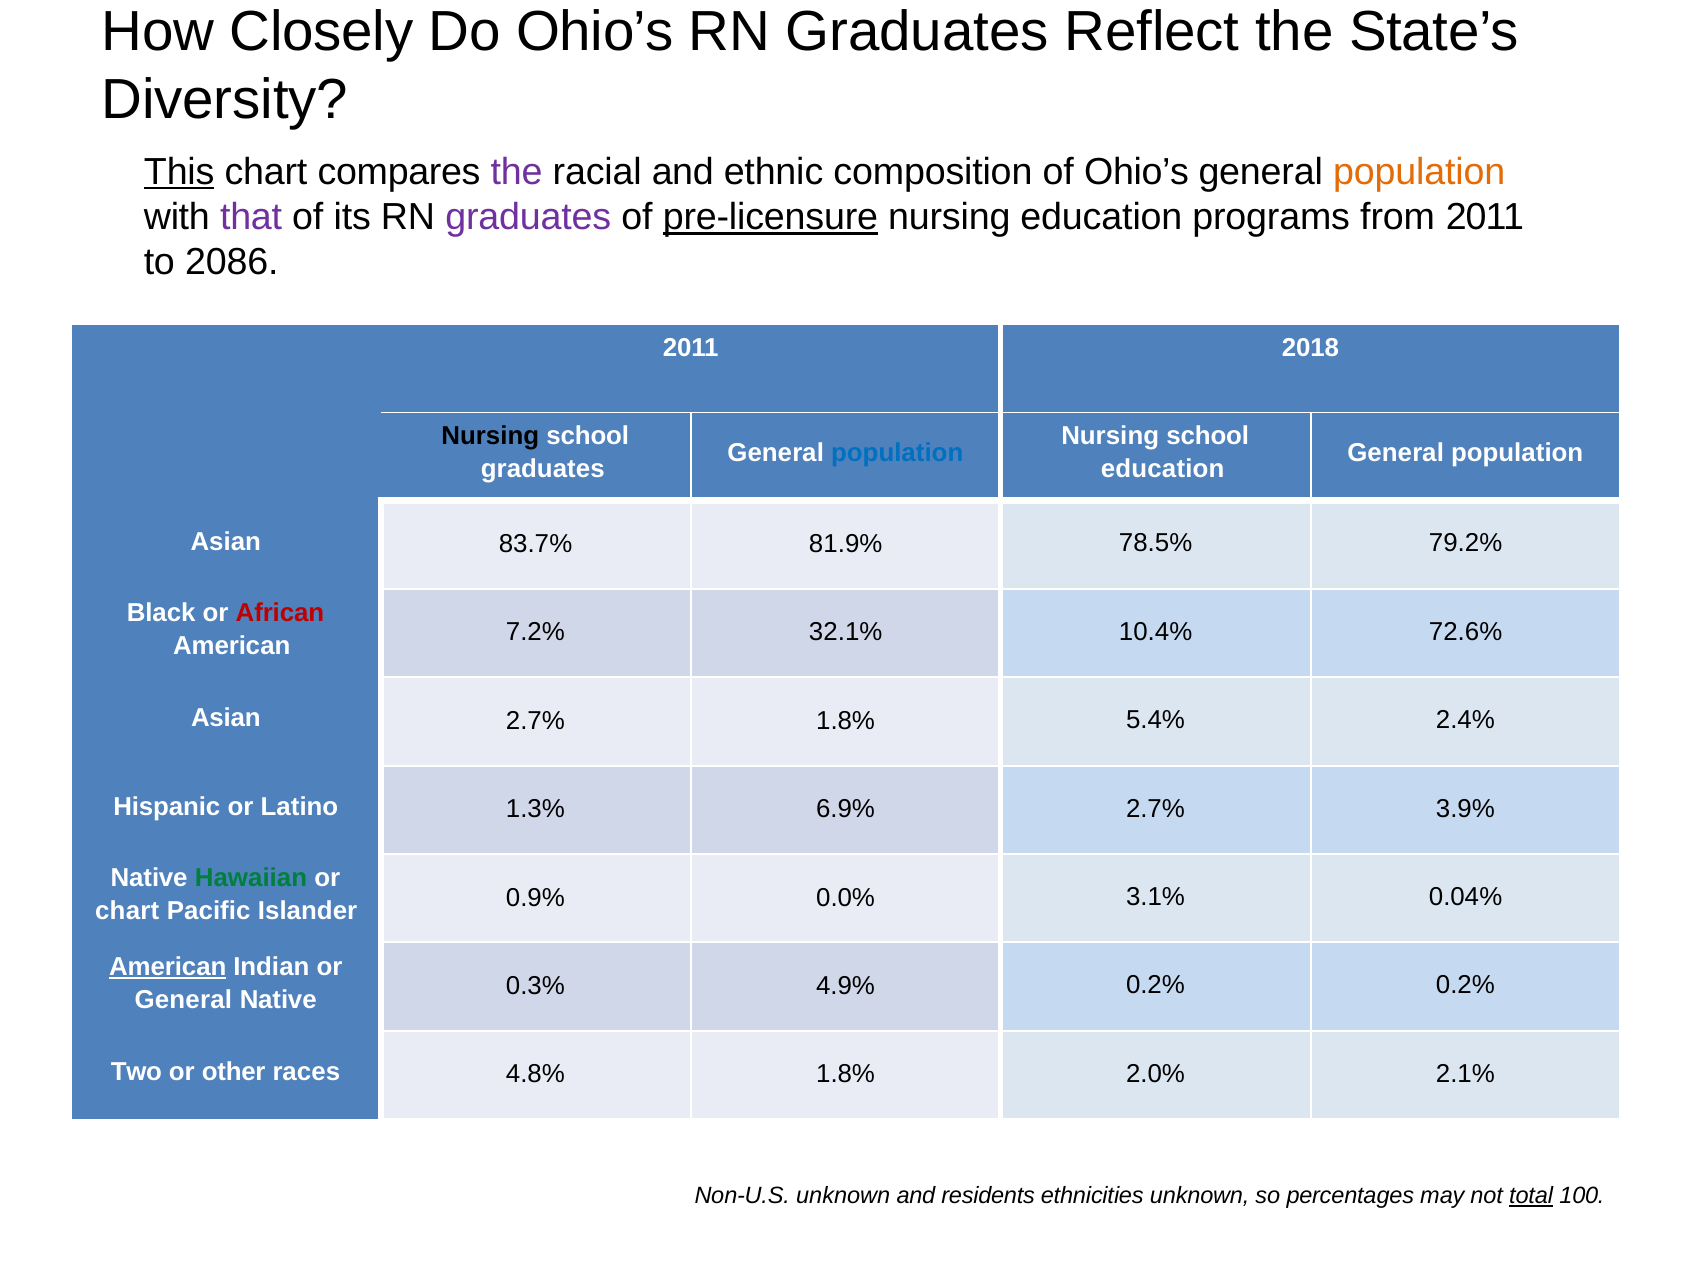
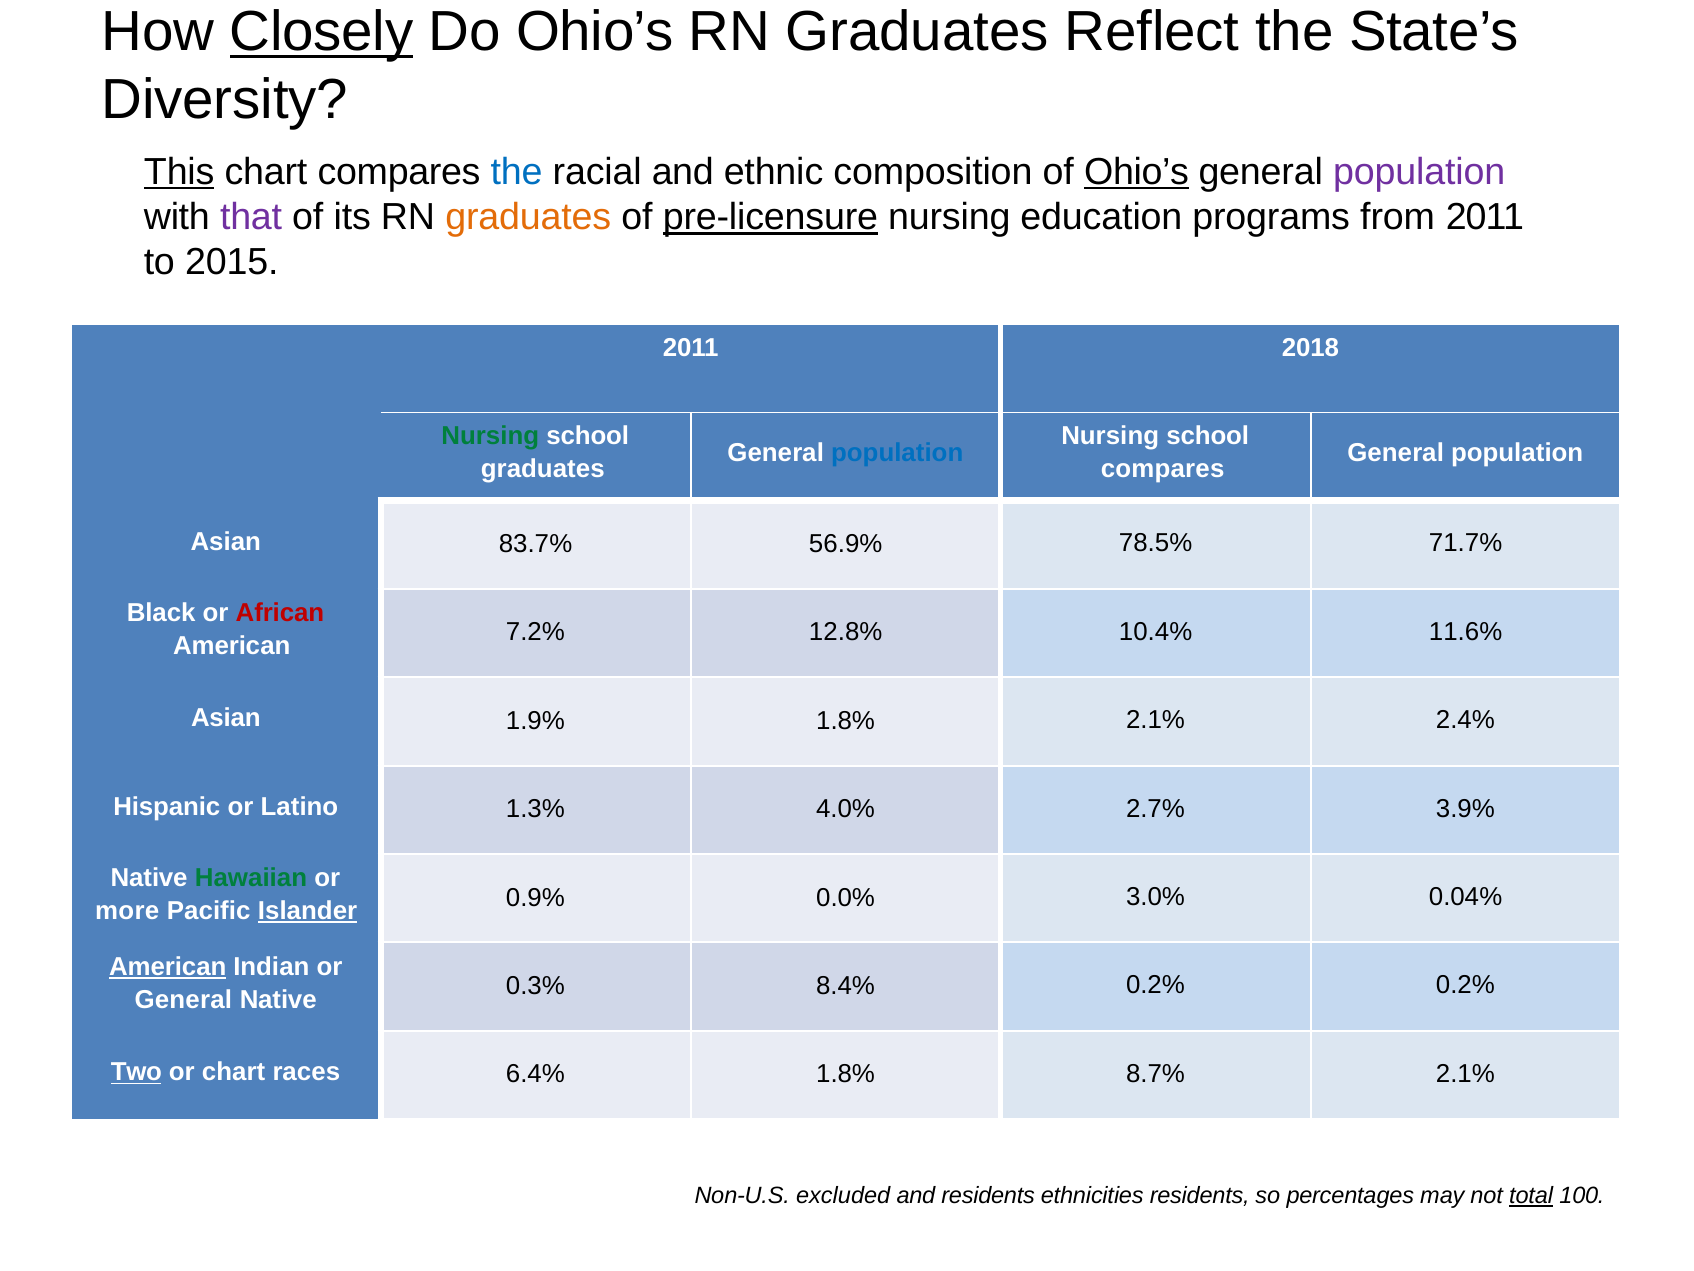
Closely underline: none -> present
the at (517, 172) colour: purple -> blue
Ohio’s at (1137, 172) underline: none -> present
population at (1419, 172) colour: orange -> purple
graduates at (528, 217) colour: purple -> orange
2086: 2086 -> 2015
Nursing at (490, 436) colour: black -> green
education at (1163, 469): education -> compares
81.9%: 81.9% -> 56.9%
79.2%: 79.2% -> 71.7%
32.1%: 32.1% -> 12.8%
72.6%: 72.6% -> 11.6%
Asian 2.7%: 2.7% -> 1.9%
1.8% 5.4%: 5.4% -> 2.1%
6.9%: 6.9% -> 4.0%
3.1%: 3.1% -> 3.0%
chart at (127, 910): chart -> more
Islander underline: none -> present
4.9%: 4.9% -> 8.4%
Two underline: none -> present
or other: other -> chart
4.8%: 4.8% -> 6.4%
2.0%: 2.0% -> 8.7%
Non-U.S unknown: unknown -> excluded
ethnicities unknown: unknown -> residents
